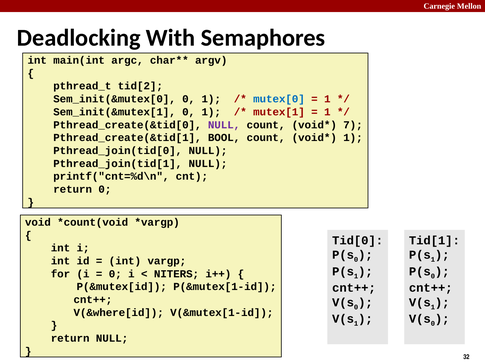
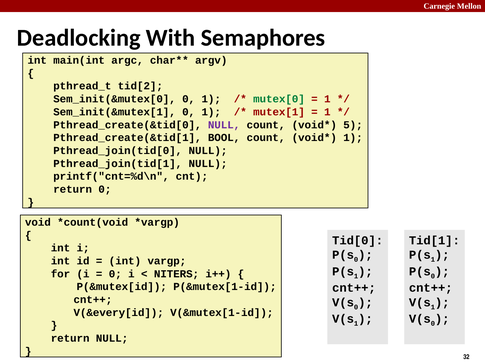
mutex[0 colour: blue -> green
7: 7 -> 5
V(&where[id: V(&where[id -> V(&every[id
